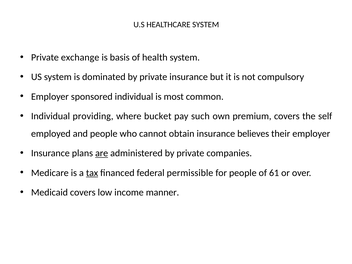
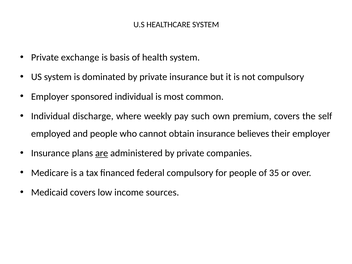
providing: providing -> discharge
bucket: bucket -> weekly
tax underline: present -> none
federal permissible: permissible -> compulsory
61: 61 -> 35
manner: manner -> sources
